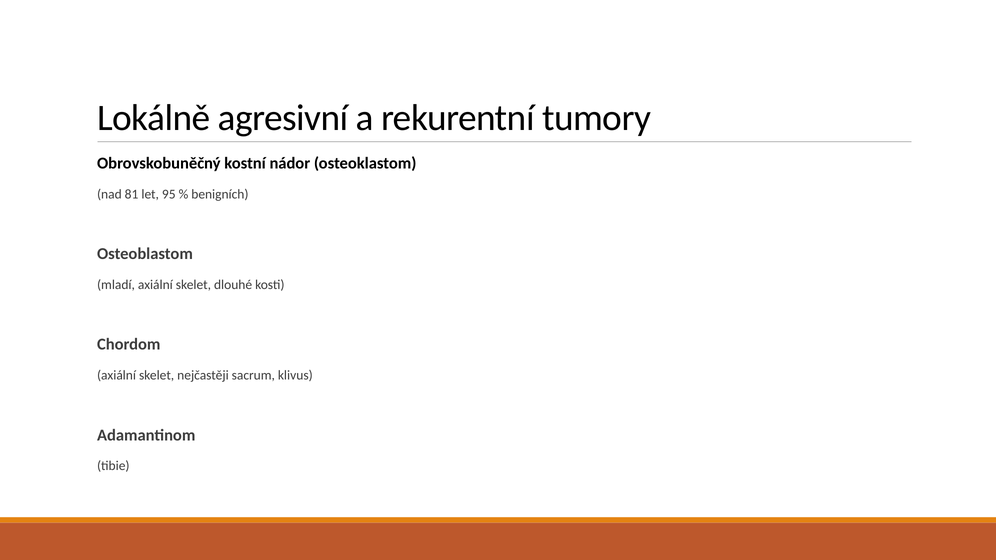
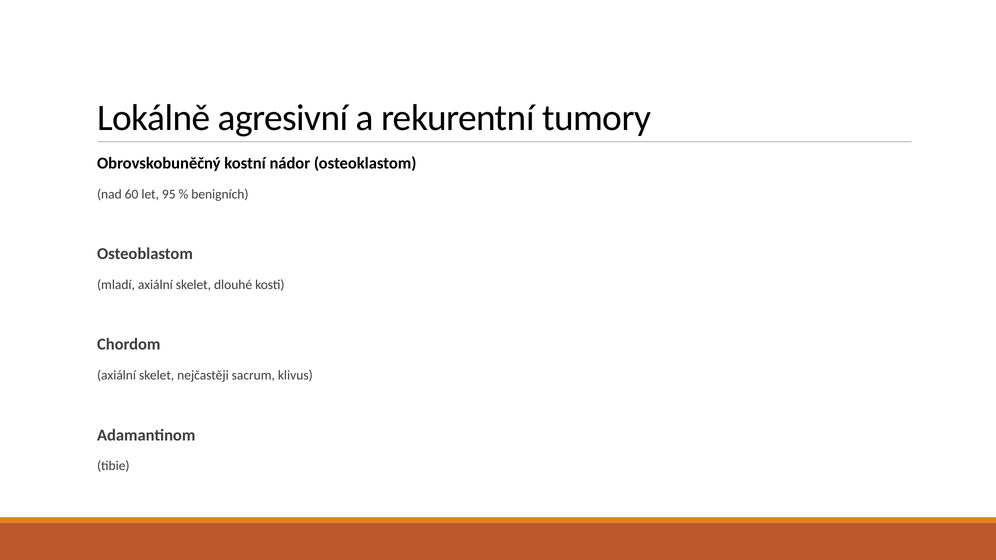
81: 81 -> 60
